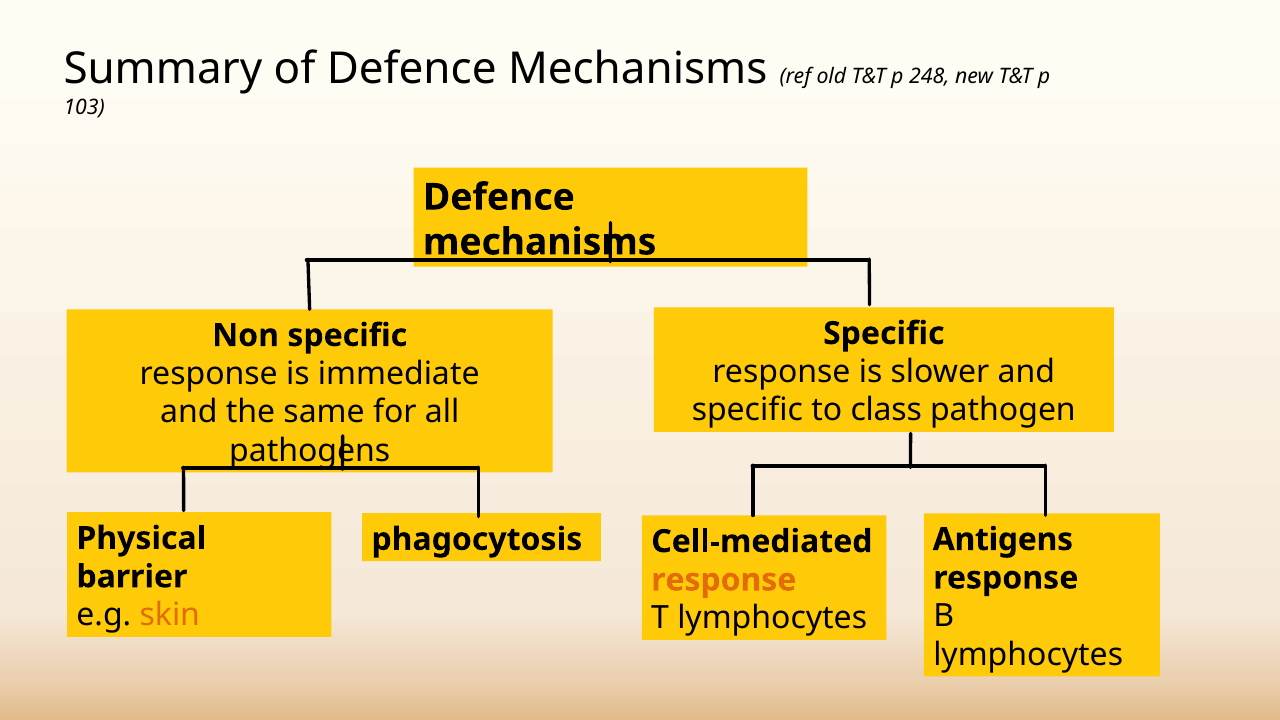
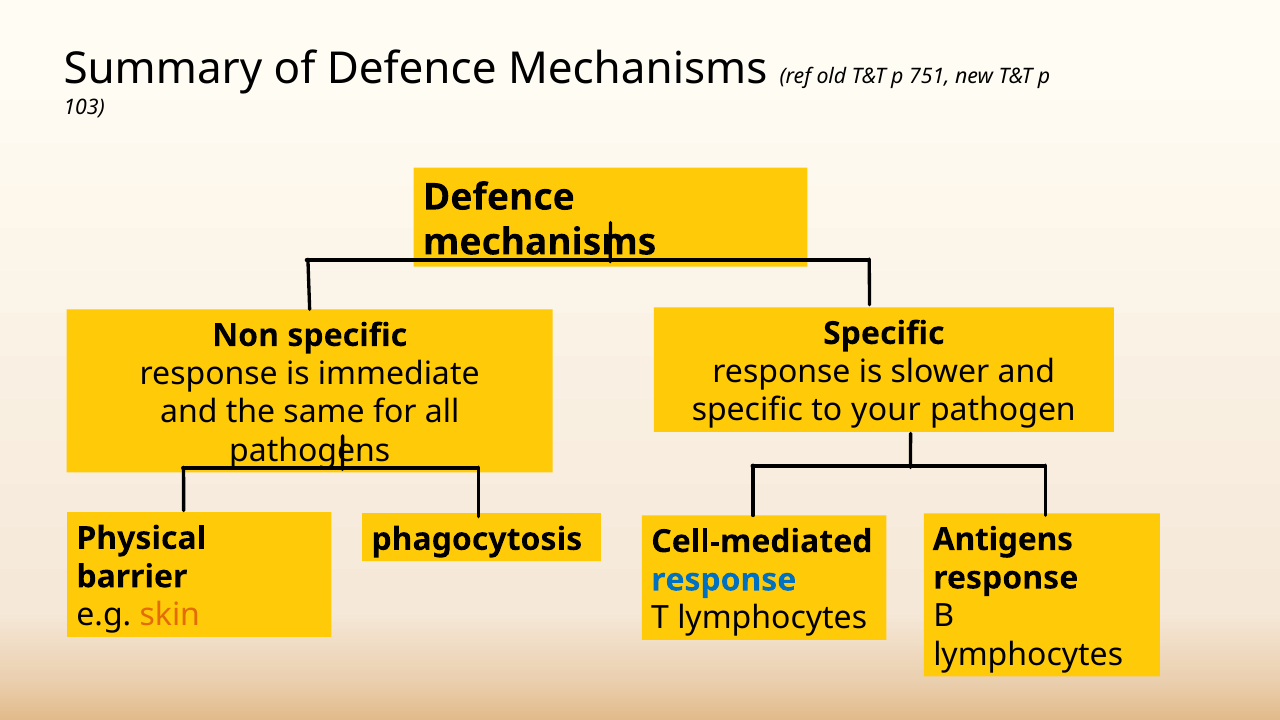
248: 248 -> 751
class: class -> your
response at (724, 580) colour: orange -> blue
